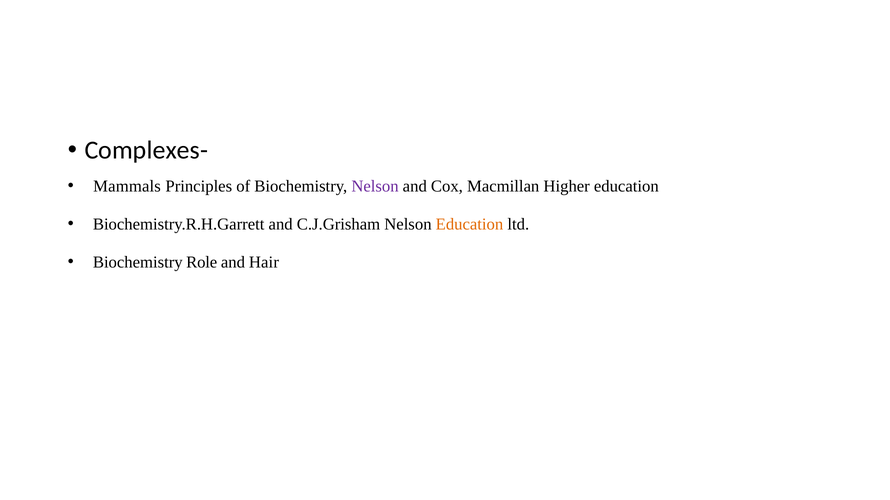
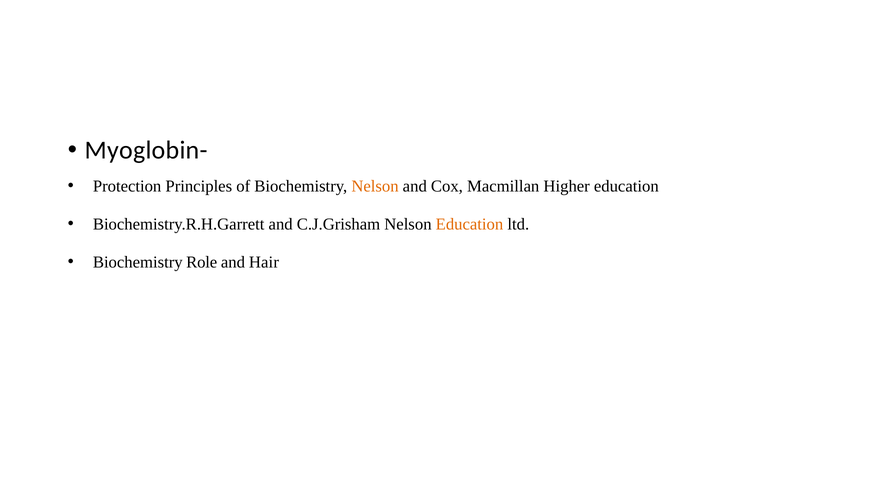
Complexes-: Complexes- -> Myoglobin-
Mammals: Mammals -> Protection
Nelson at (375, 186) colour: purple -> orange
